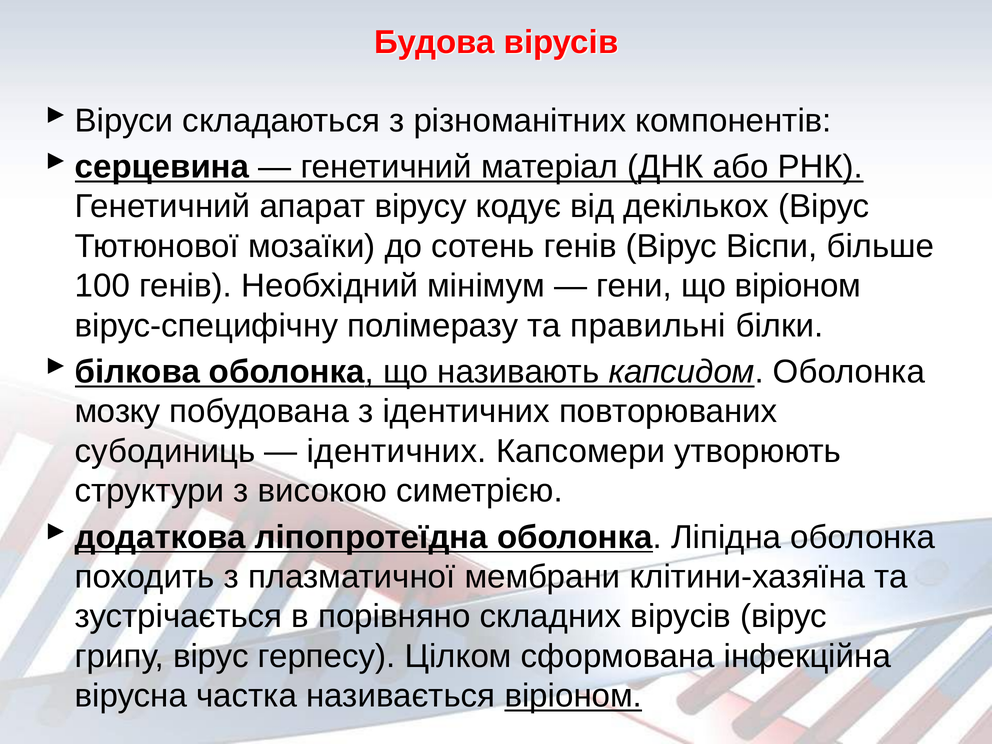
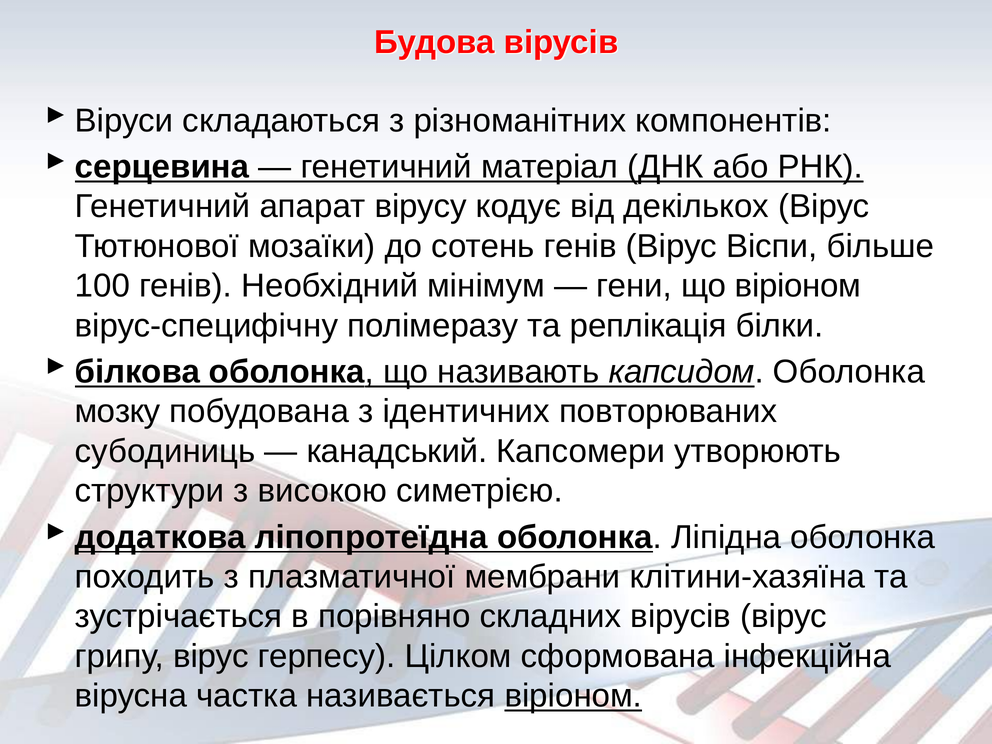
правильні: правильні -> реплікація
ідентичних at (397, 451): ідентичних -> канадський
